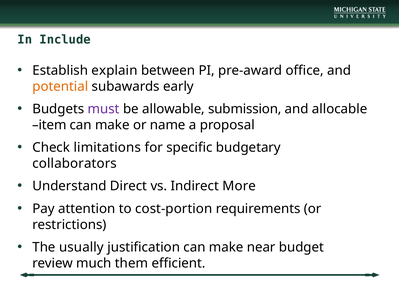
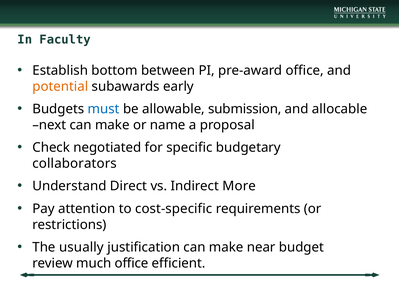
Include: Include -> Faculty
explain: explain -> bottom
must colour: purple -> blue
item: item -> next
limitations: limitations -> negotiated
cost-portion: cost-portion -> cost-specific
much them: them -> office
